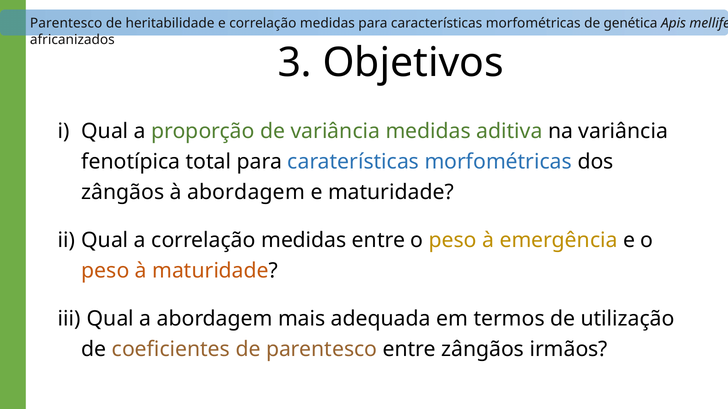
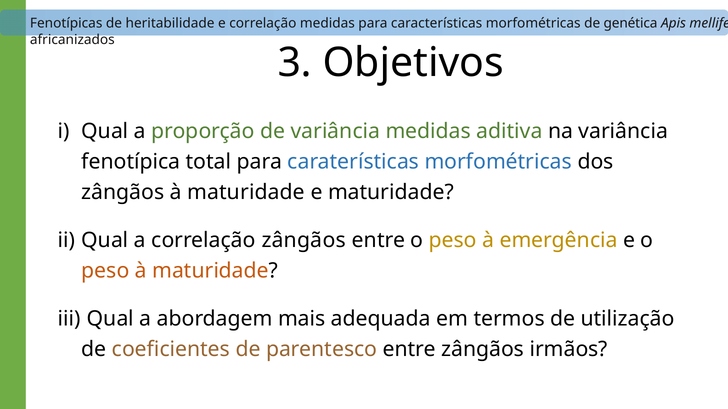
Parentesco at (66, 23): Parentesco -> Fenotípicas
zângãos à abordagem: abordagem -> maturidade
a correlação medidas: medidas -> zângãos
